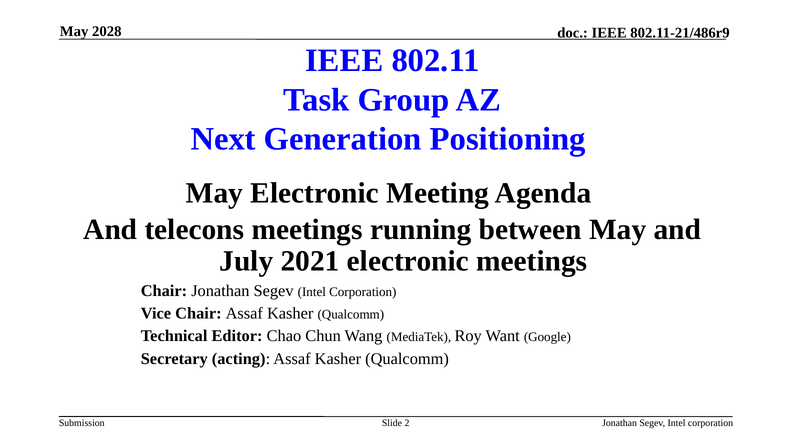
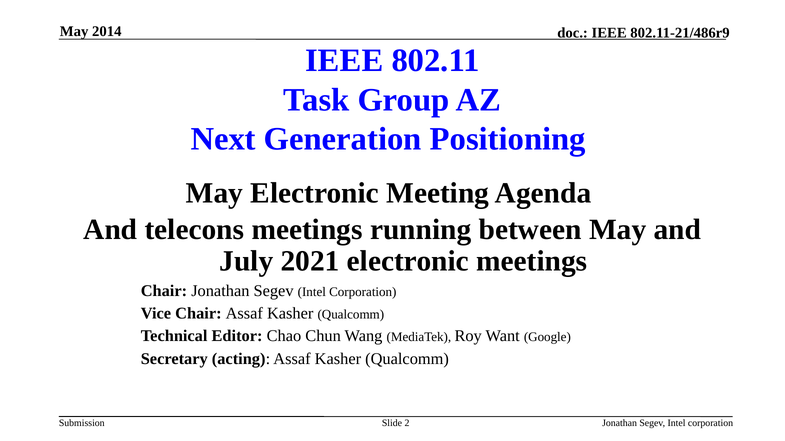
2028: 2028 -> 2014
